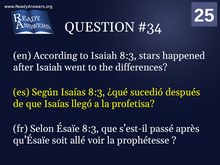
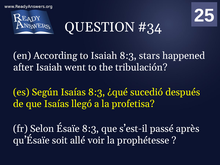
differences: differences -> tribulación
